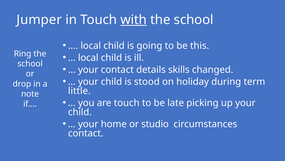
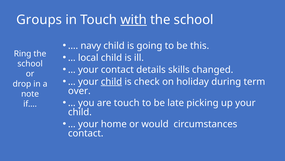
Jumper: Jumper -> Groups
local at (91, 46): local -> navy
child at (111, 81) underline: none -> present
stood: stood -> check
little: little -> over
studio: studio -> would
